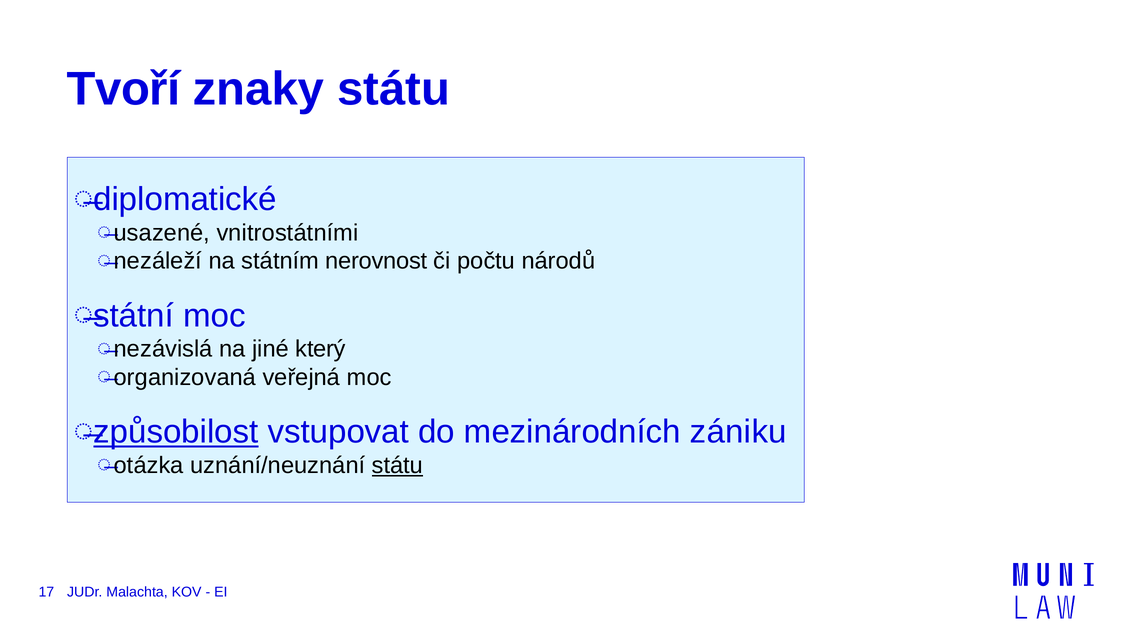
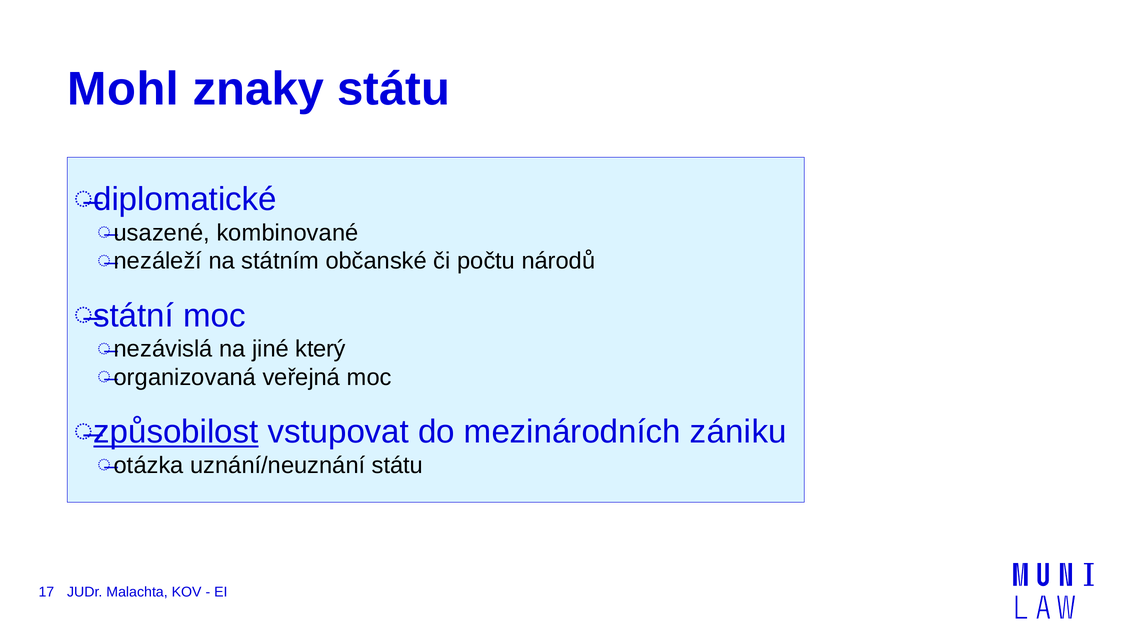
Tvoří: Tvoří -> Mohl
vnitrostátními: vnitrostátními -> kombinované
nerovnost: nerovnost -> občanské
státu at (397, 466) underline: present -> none
